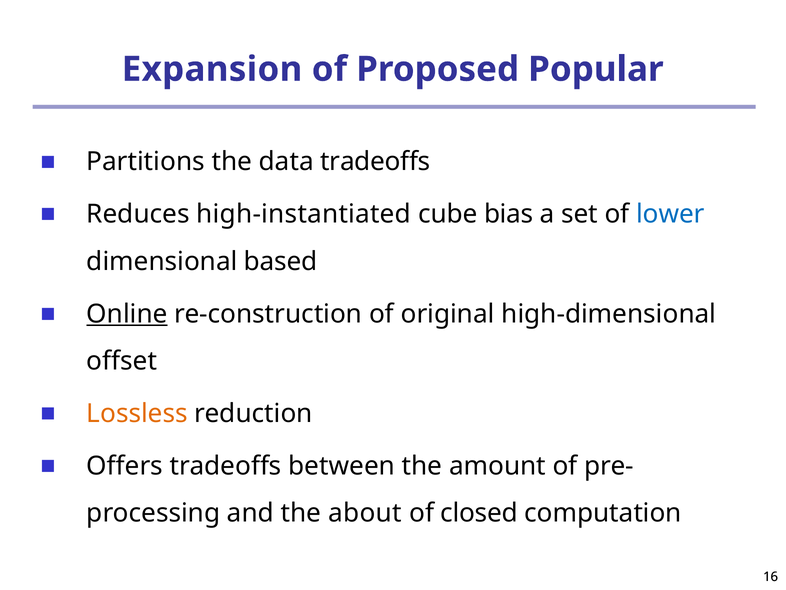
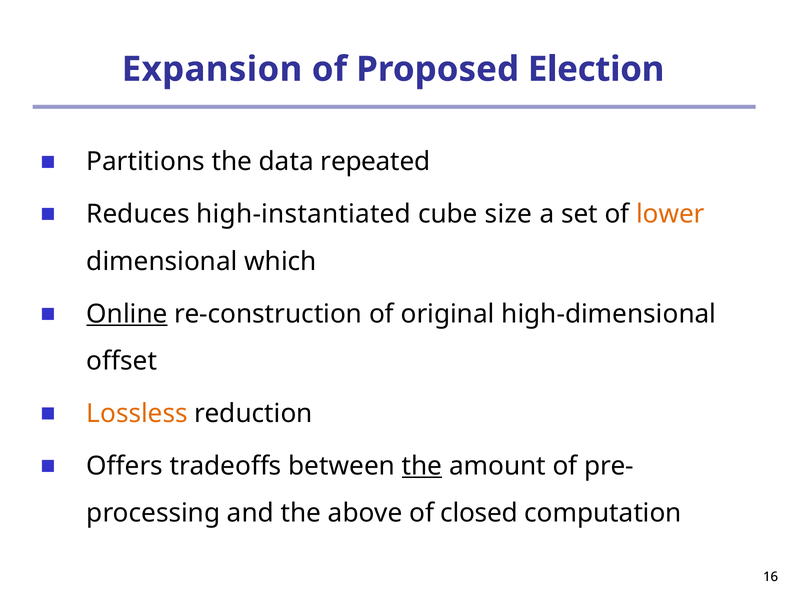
Popular: Popular -> Election
data tradeoffs: tradeoffs -> repeated
bias: bias -> size
lower colour: blue -> orange
based: based -> which
the at (422, 466) underline: none -> present
about: about -> above
